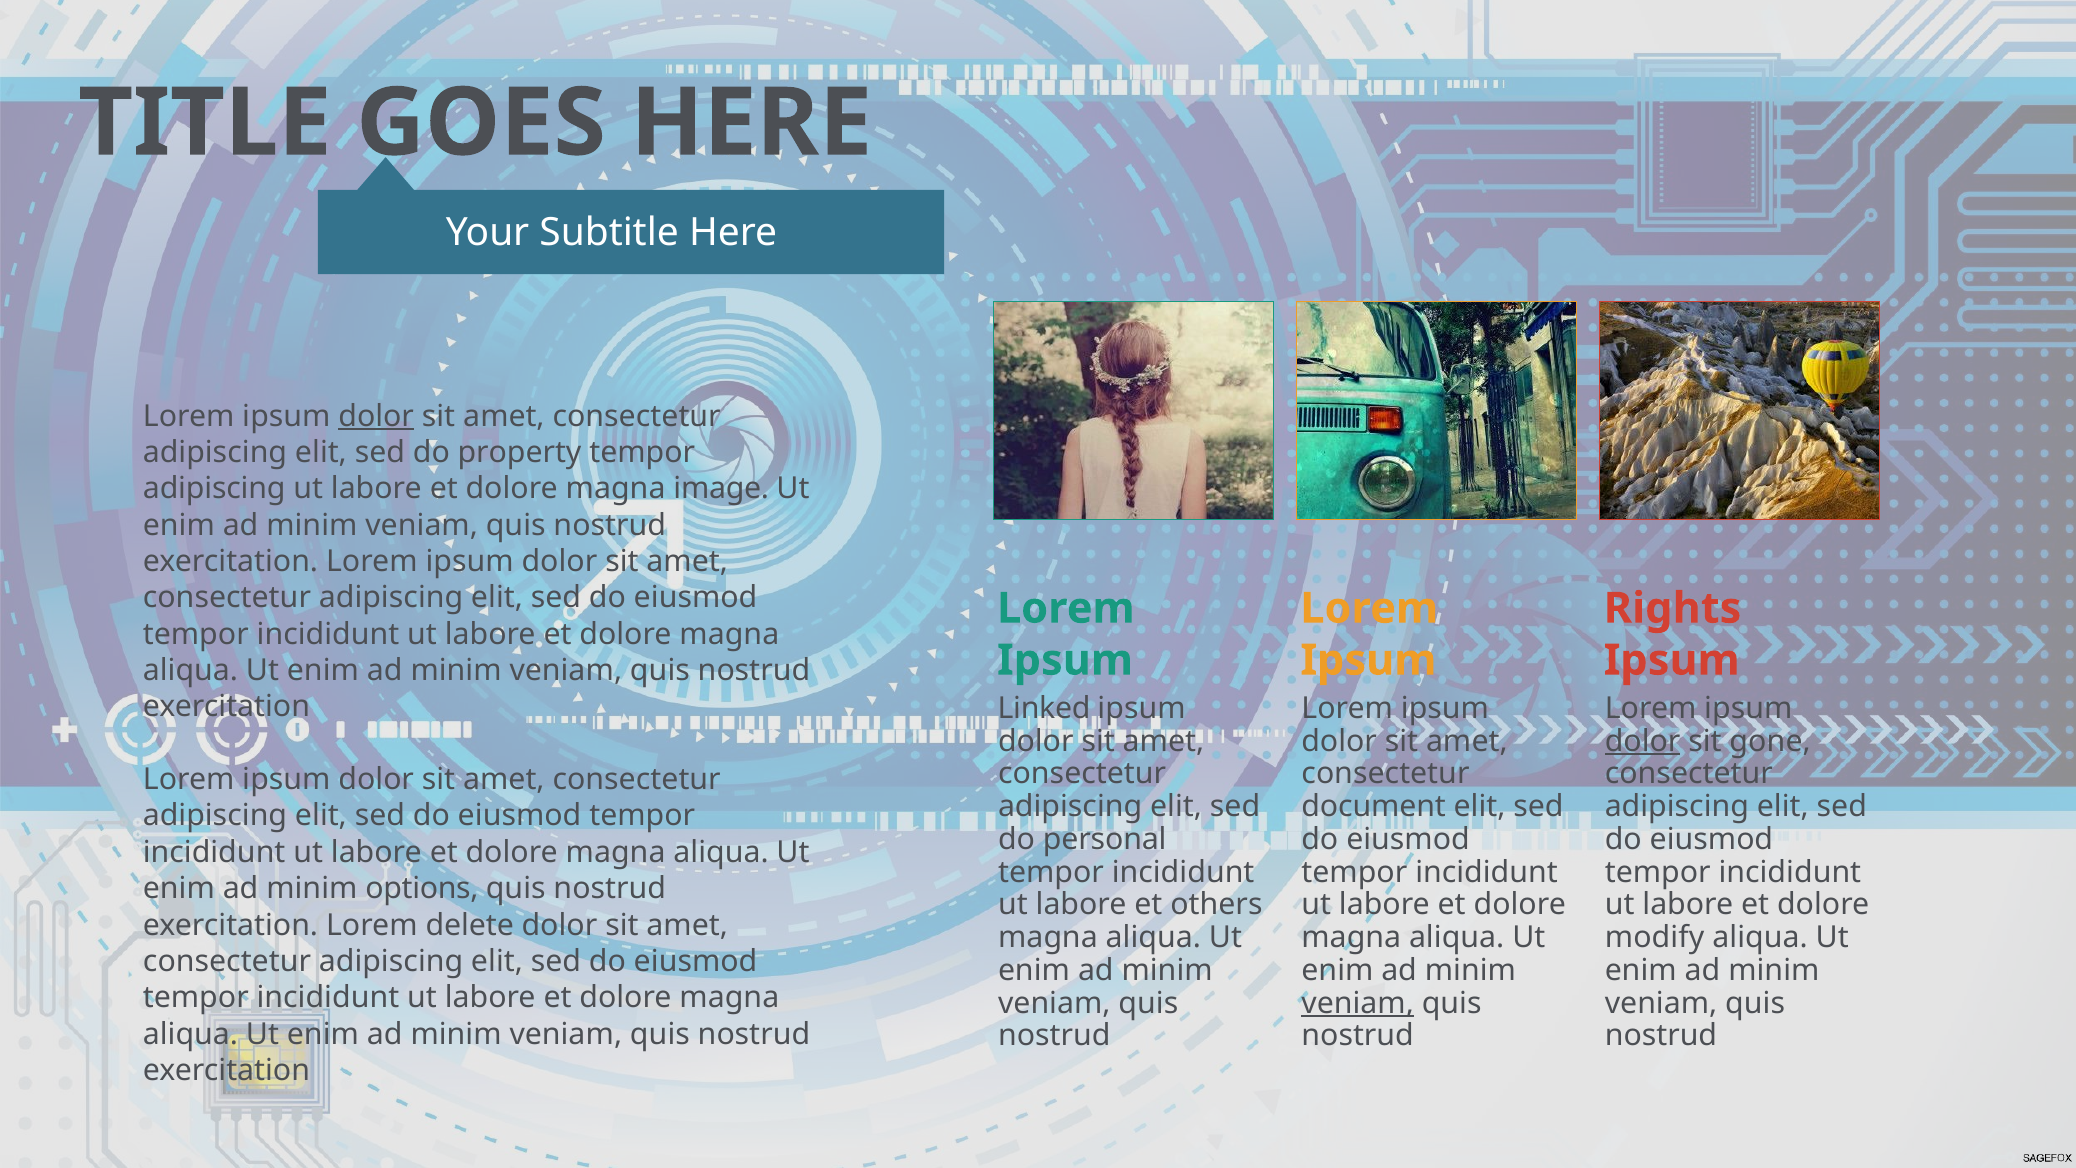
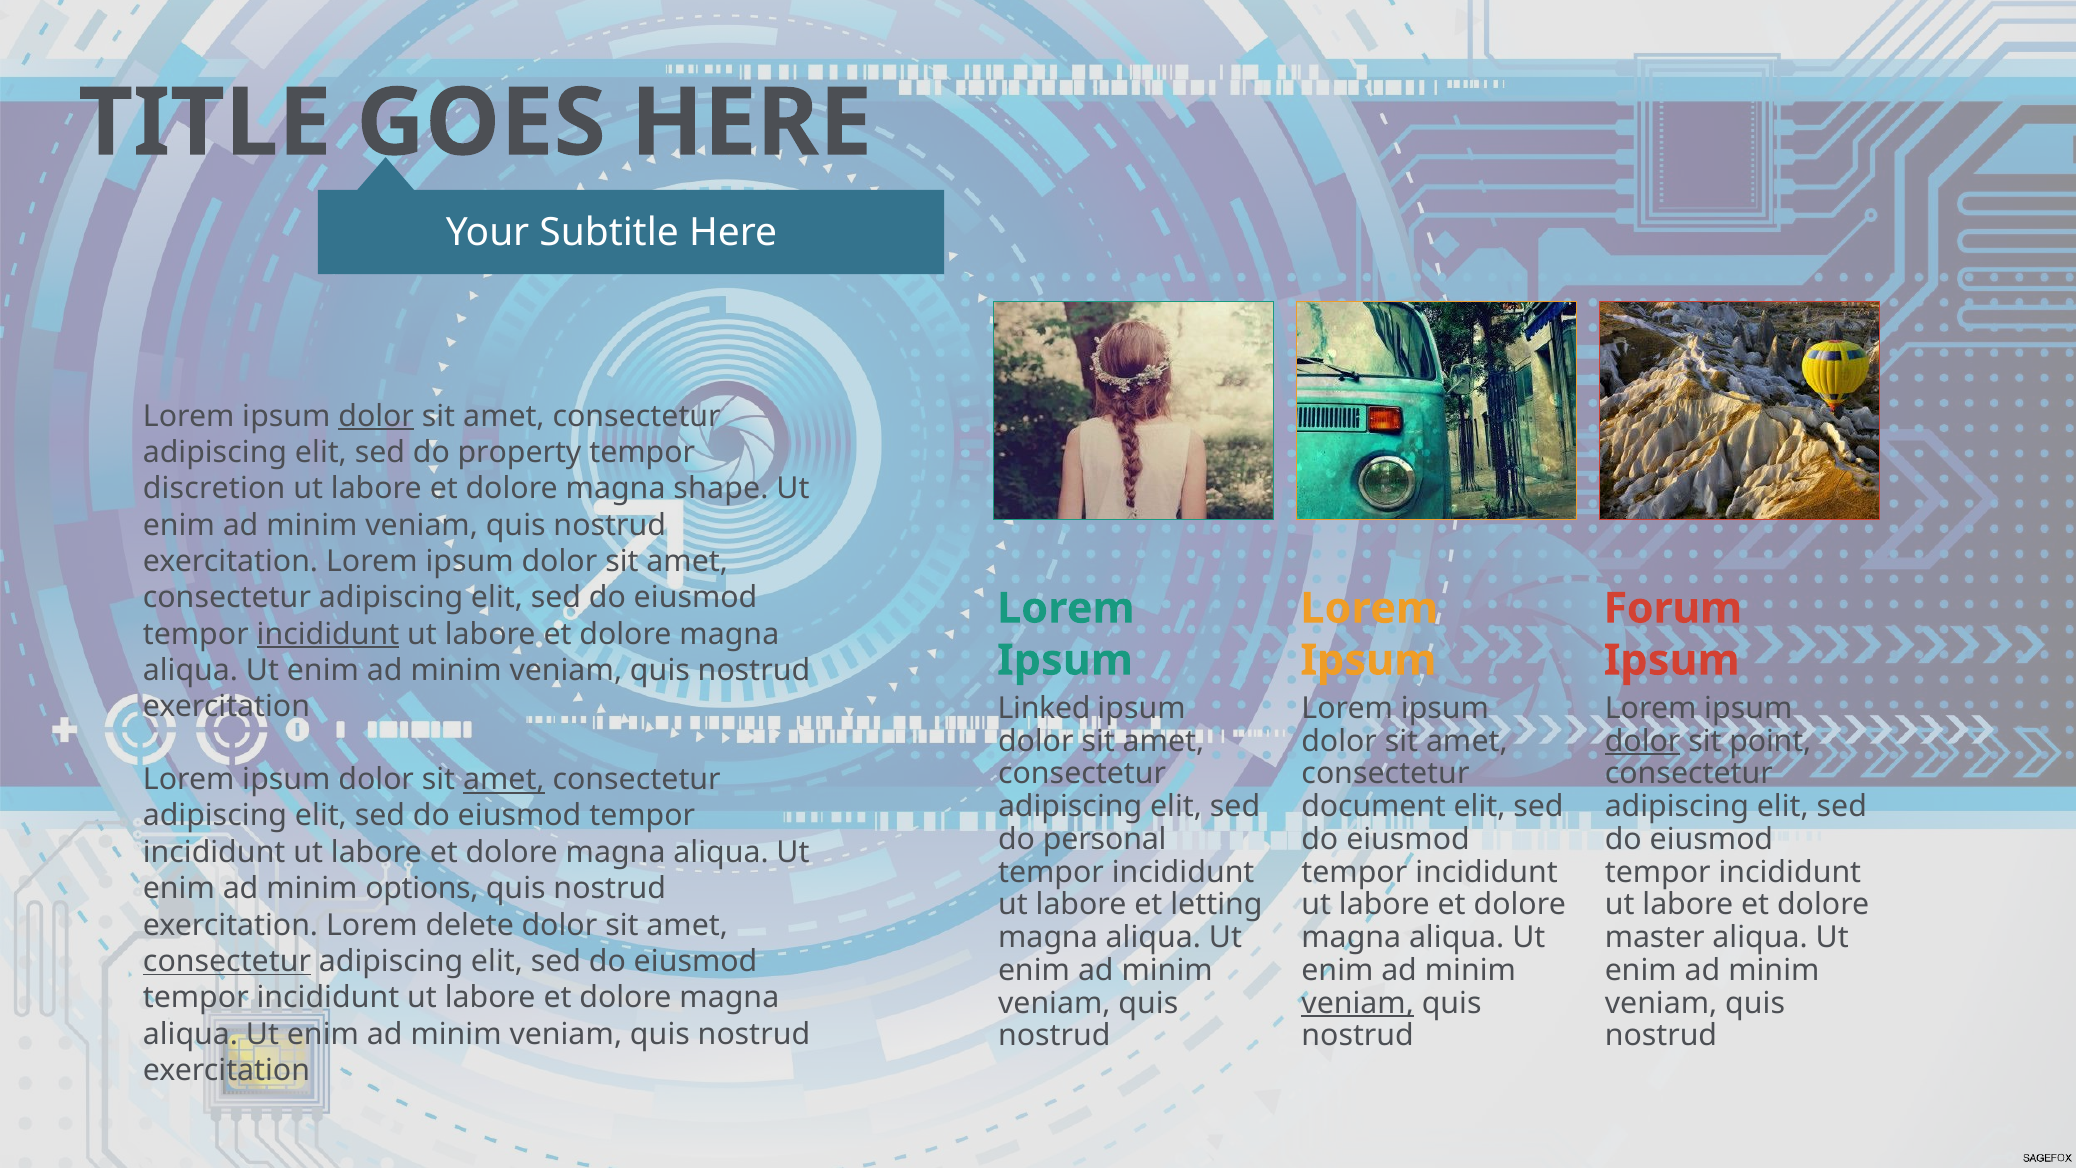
adipiscing at (214, 489): adipiscing -> discretion
image: image -> shape
Rights: Rights -> Forum
incididunt at (328, 634) underline: none -> present
gone: gone -> point
amet at (504, 779) underline: none -> present
others: others -> letting
modify: modify -> master
consectetur at (227, 961) underline: none -> present
